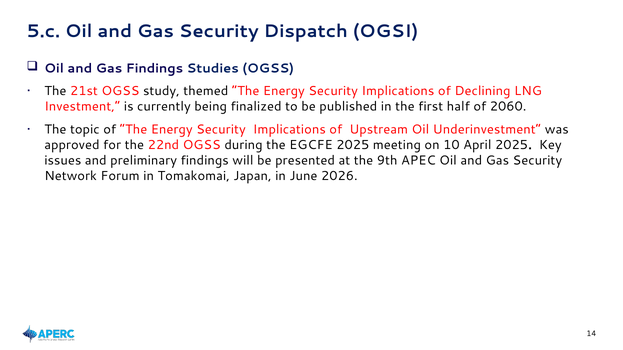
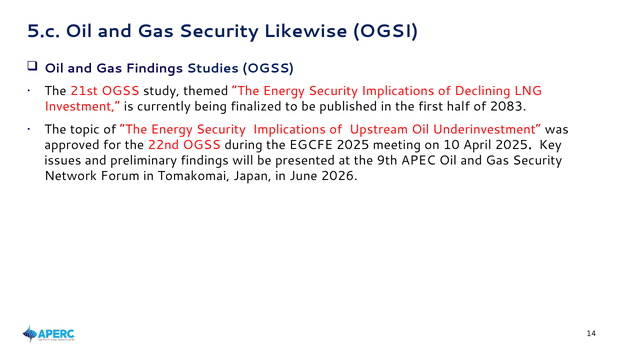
Dispatch: Dispatch -> Likewise
2060: 2060 -> 2083
